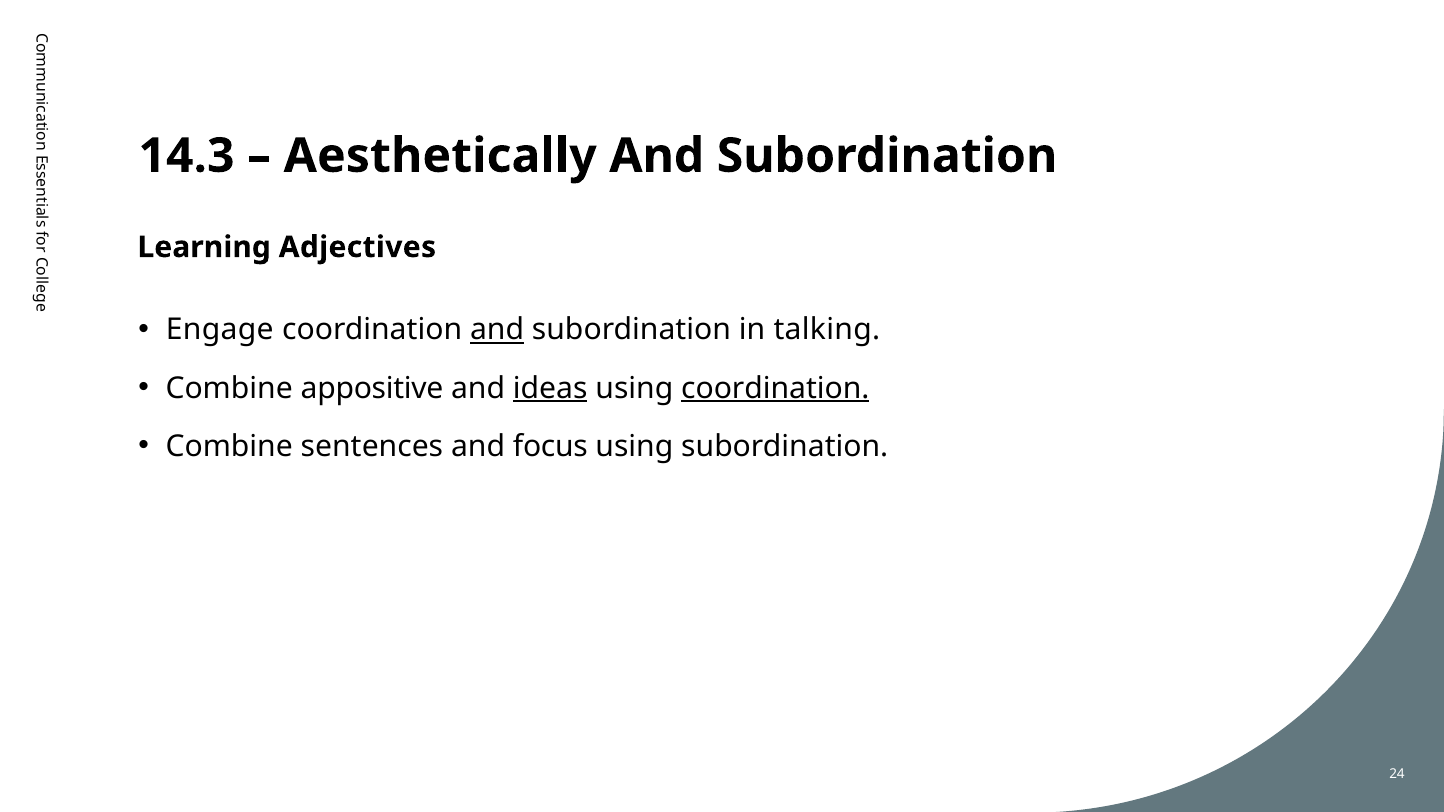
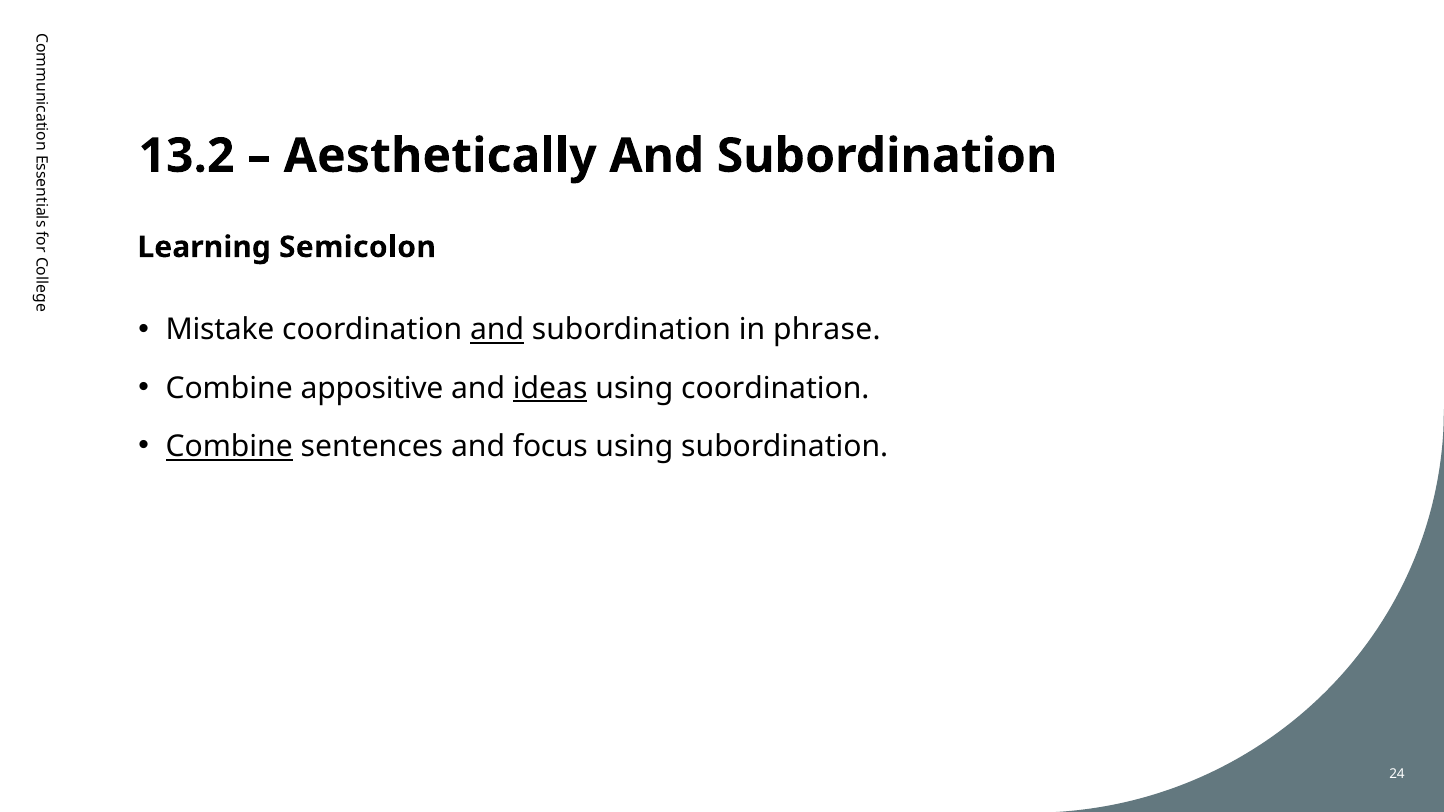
14.3: 14.3 -> 13.2
Adjectives: Adjectives -> Semicolon
Engage: Engage -> Mistake
talking: talking -> phrase
coordination at (775, 388) underline: present -> none
Combine at (229, 447) underline: none -> present
